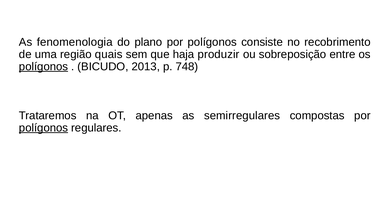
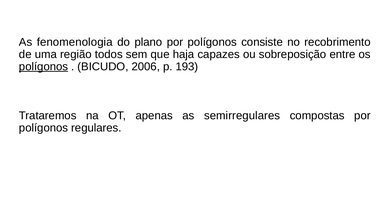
quais: quais -> todos
produzir: produzir -> capazes
2013: 2013 -> 2006
748: 748 -> 193
polígonos at (44, 128) underline: present -> none
